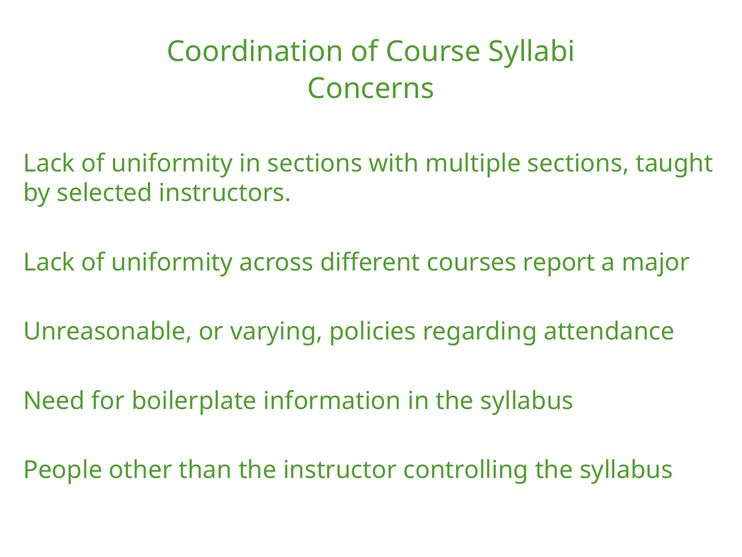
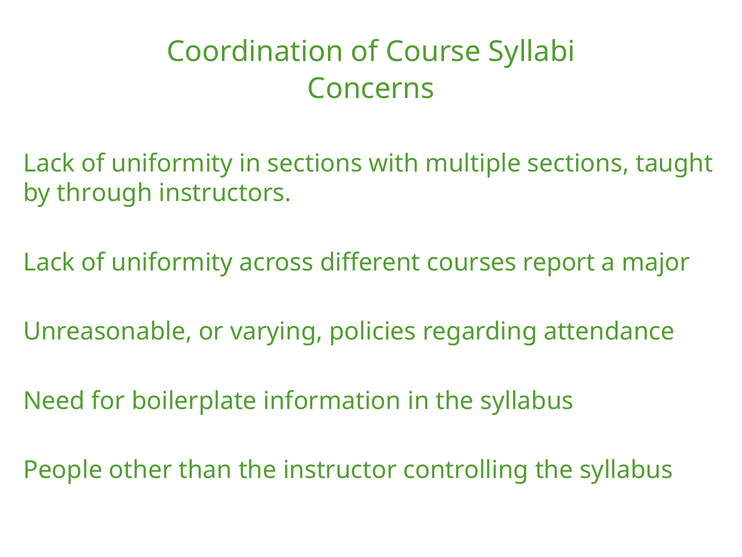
selected: selected -> through
